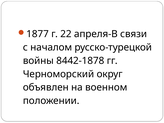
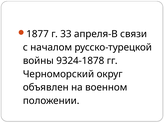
22: 22 -> 33
8442-1878: 8442-1878 -> 9324-1878
